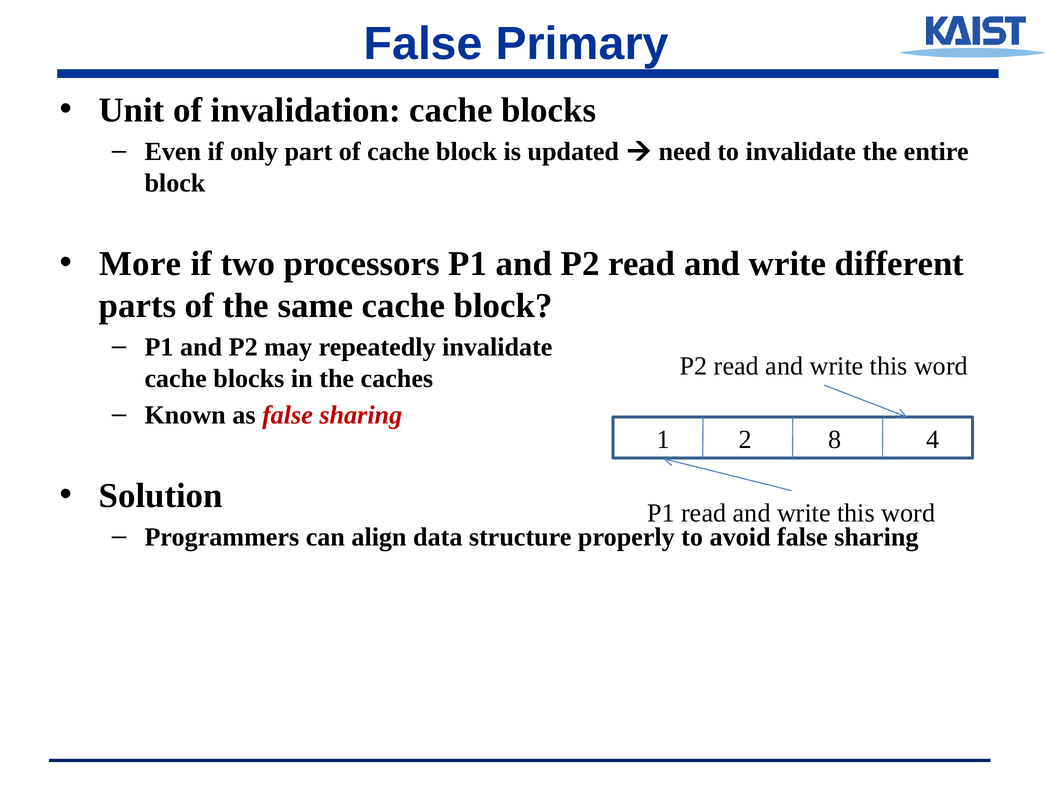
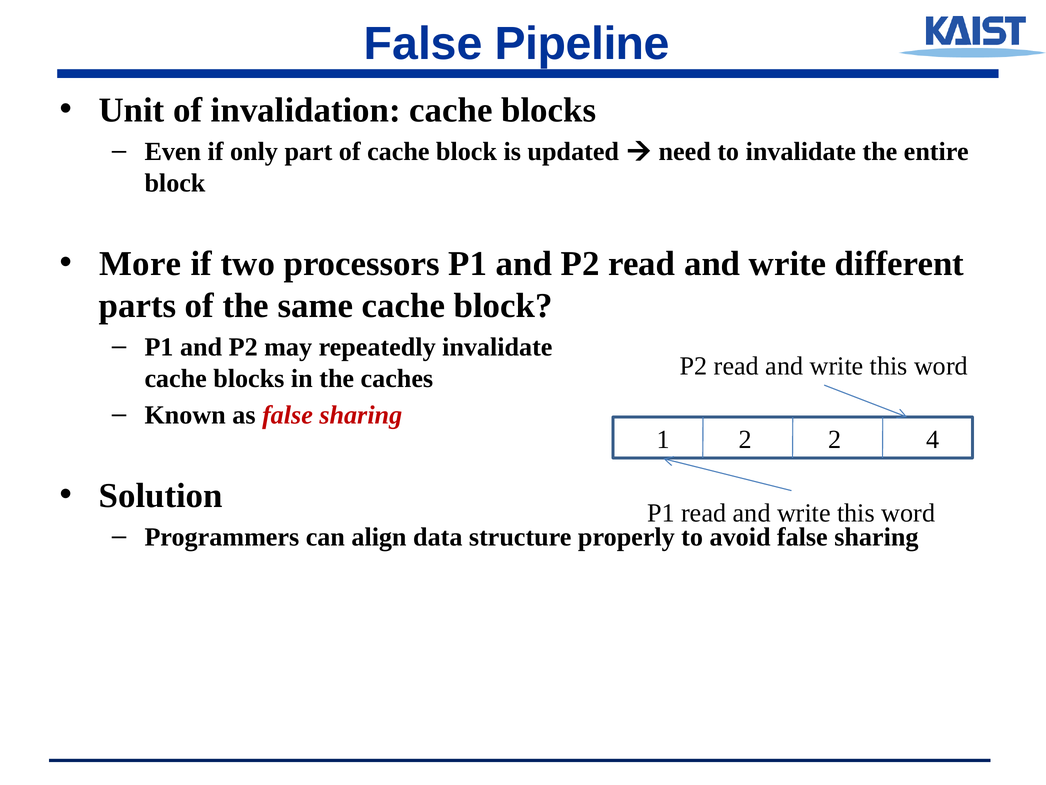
Primary: Primary -> Pipeline
2 8: 8 -> 2
